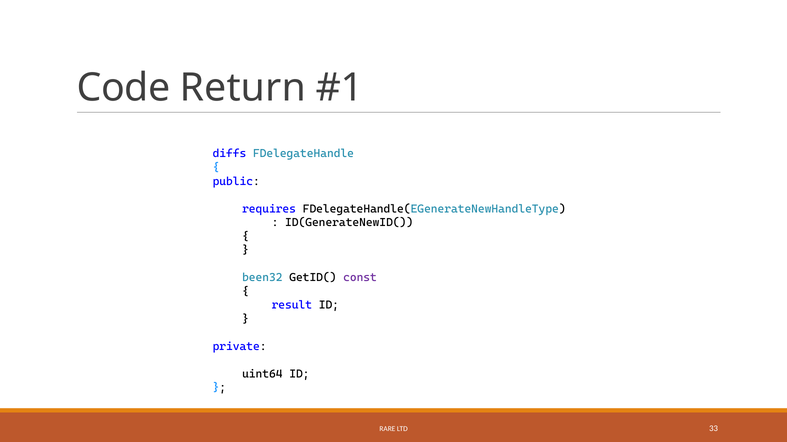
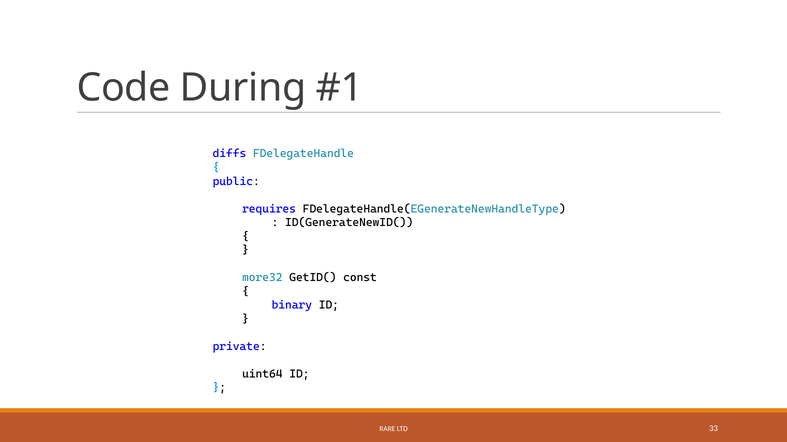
Return: Return -> During
been32: been32 -> more32
const colour: purple -> black
result: result -> binary
